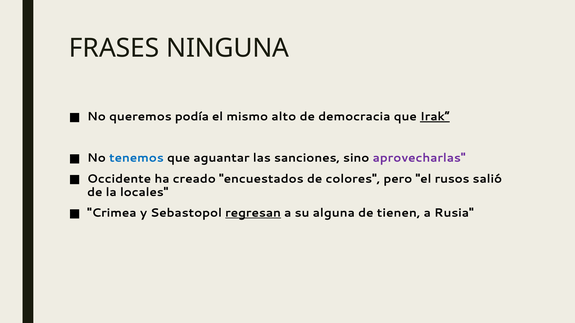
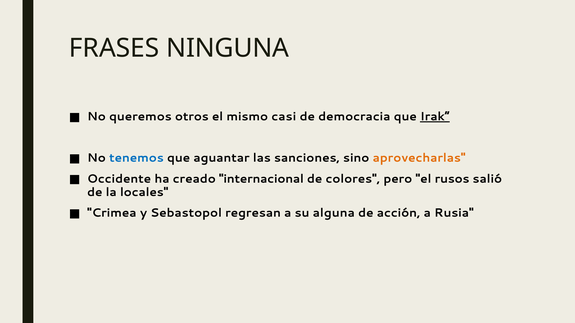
podía: podía -> otros
alto: alto -> casi
aprovecharlas colour: purple -> orange
encuestados: encuestados -> internacional
regresan underline: present -> none
tienen: tienen -> acción
